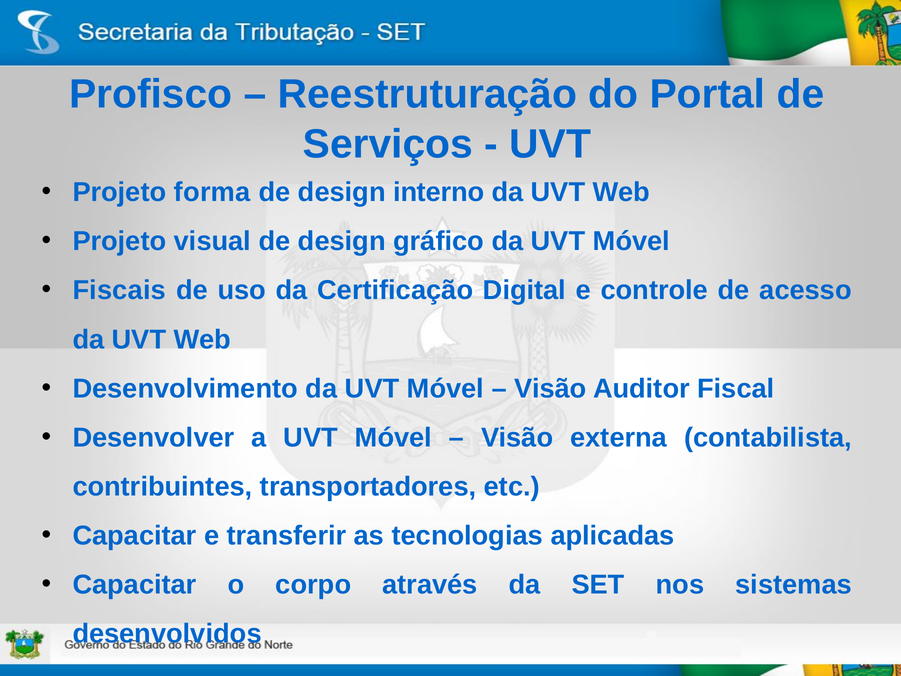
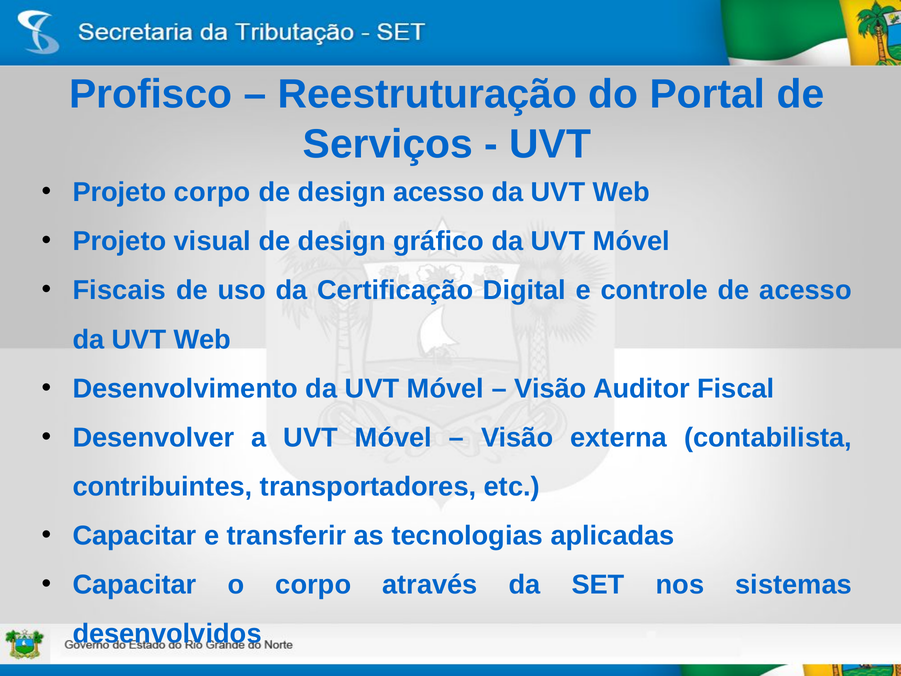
Projeto forma: forma -> corpo
design interno: interno -> acesso
